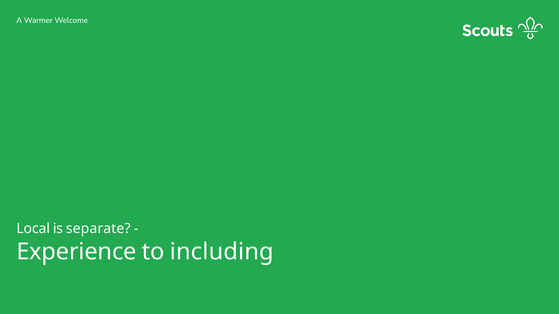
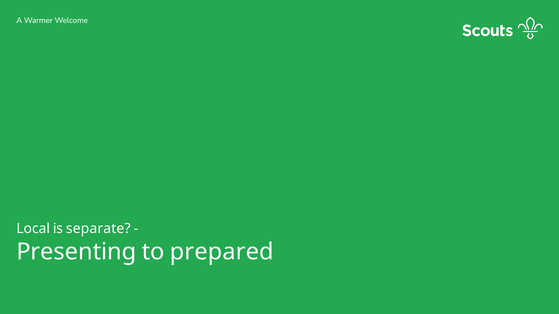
Experience: Experience -> Presenting
including: including -> prepared
